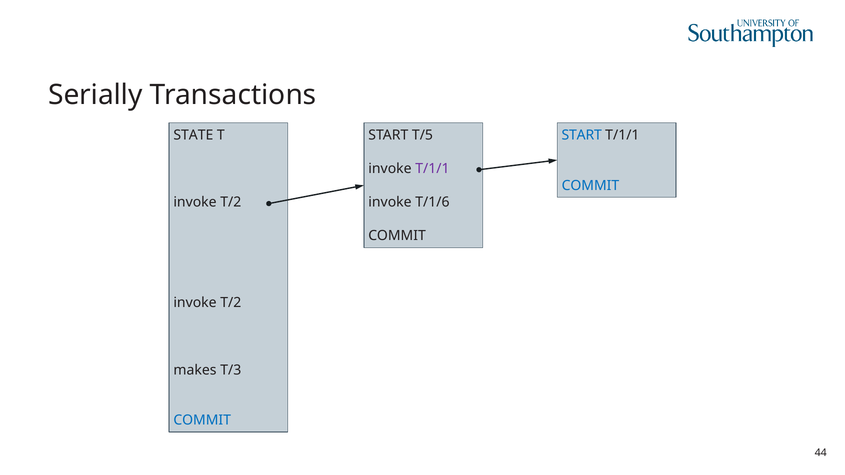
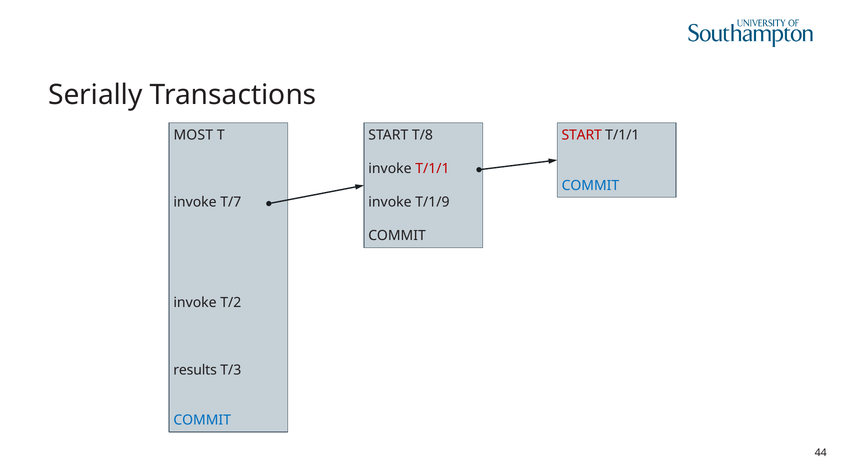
STATE: STATE -> MOST
T/5: T/5 -> T/8
START at (582, 135) colour: blue -> red
T/1/1 at (432, 169) colour: purple -> red
T/2 at (231, 202): T/2 -> T/7
T/1/6: T/1/6 -> T/1/9
makes: makes -> results
